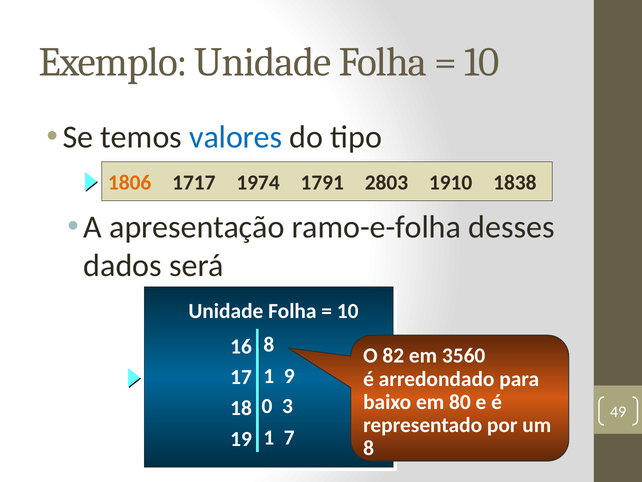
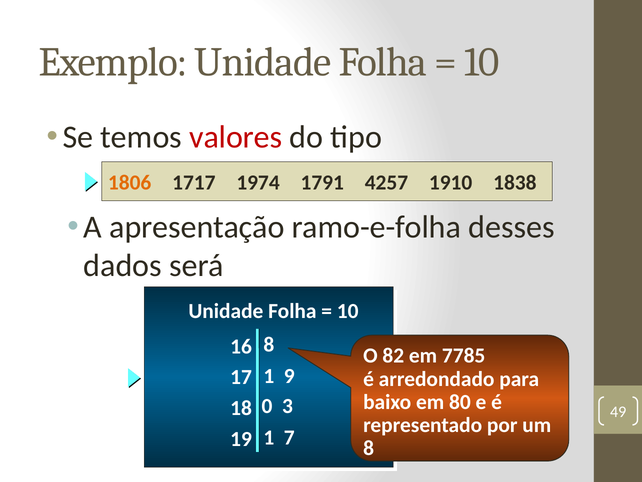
valores colour: blue -> red
2803: 2803 -> 4257
3560: 3560 -> 7785
